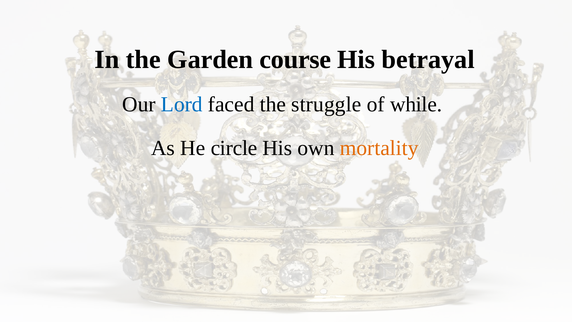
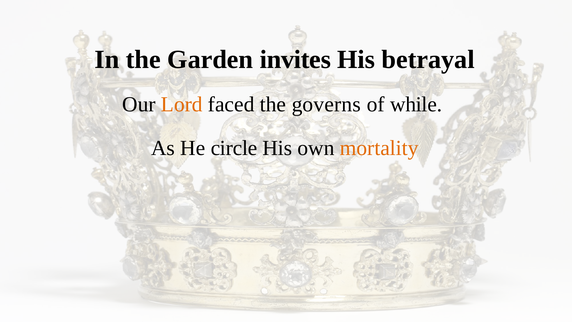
course: course -> invites
Lord colour: blue -> orange
struggle: struggle -> governs
